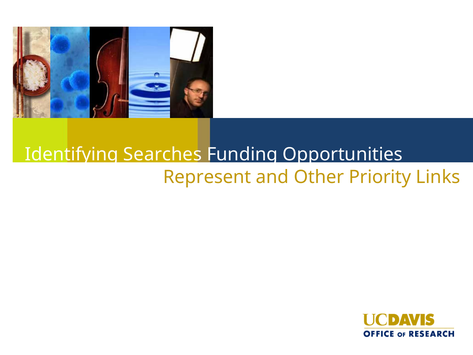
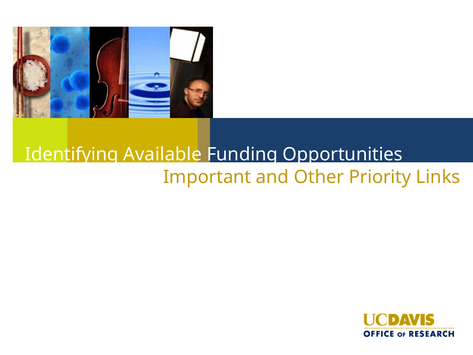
Searches: Searches -> Available
Represent: Represent -> Important
